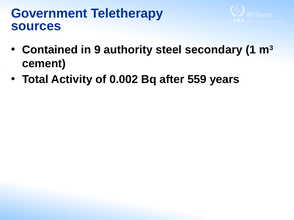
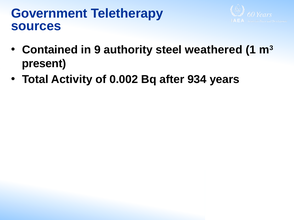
secondary: secondary -> weathered
cement: cement -> present
559: 559 -> 934
